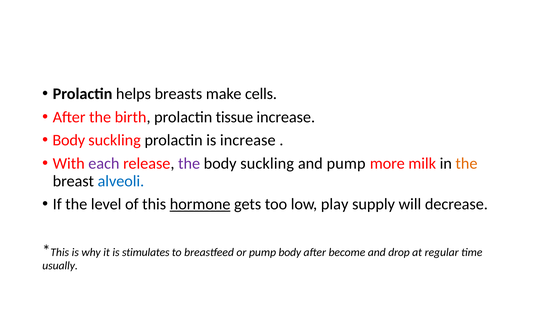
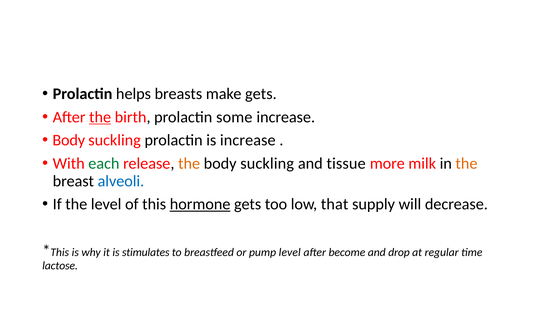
make cells: cells -> gets
the at (100, 117) underline: none -> present
tissue: tissue -> some
each colour: purple -> green
the at (189, 164) colour: purple -> orange
and pump: pump -> tissue
play: play -> that
pump body: body -> level
usually: usually -> lactose
